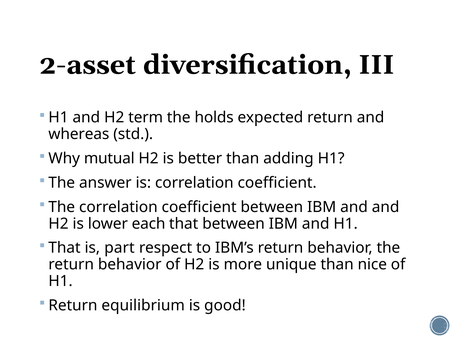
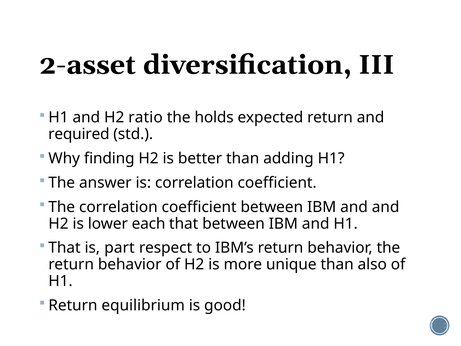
term: term -> ratio
whereas: whereas -> required
mutual: mutual -> finding
nice: nice -> also
